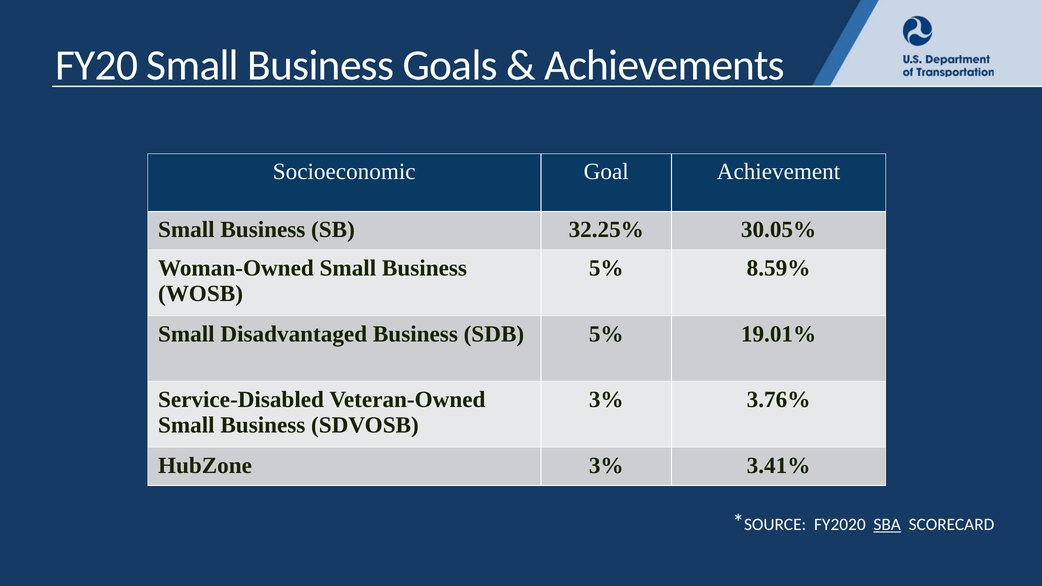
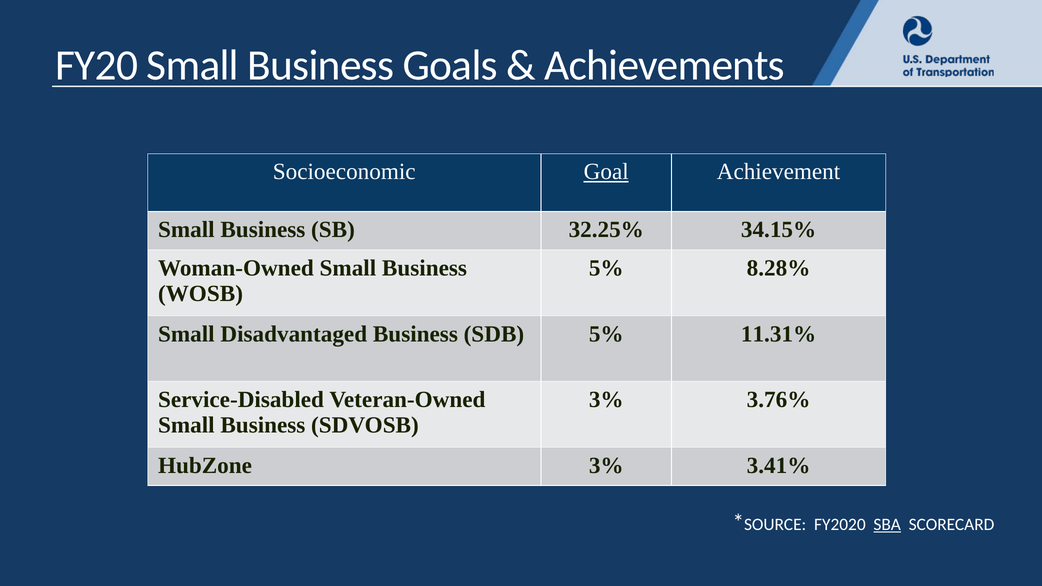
Goal underline: none -> present
30.05%: 30.05% -> 34.15%
8.59%: 8.59% -> 8.28%
19.01%: 19.01% -> 11.31%
